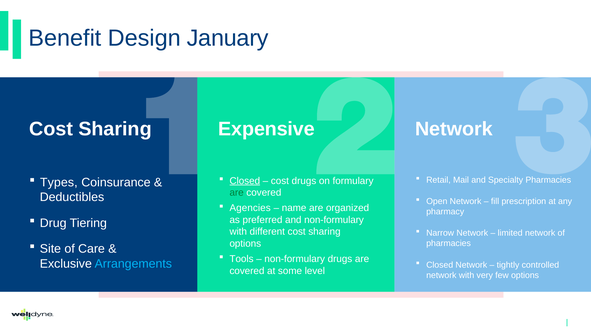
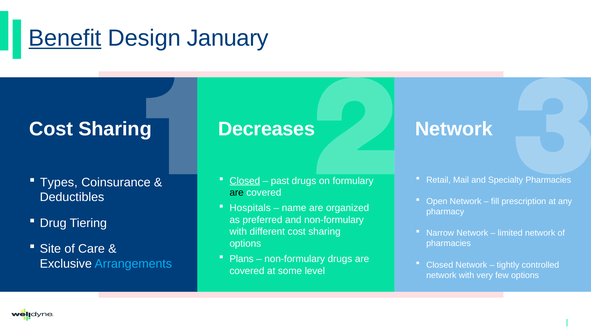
Benefit underline: none -> present
Expensive: Expensive -> Decreases
cost at (280, 181): cost -> past
are at (237, 193) colour: green -> black
Agencies: Agencies -> Hospitals
Tools: Tools -> Plans
